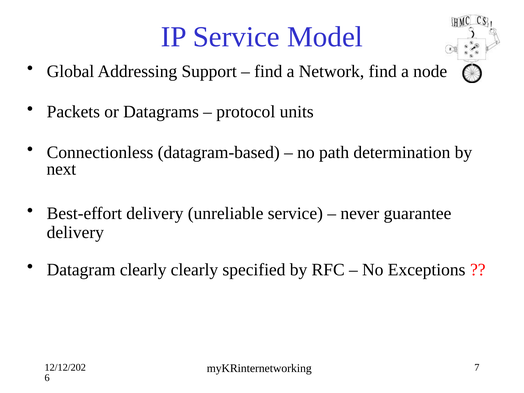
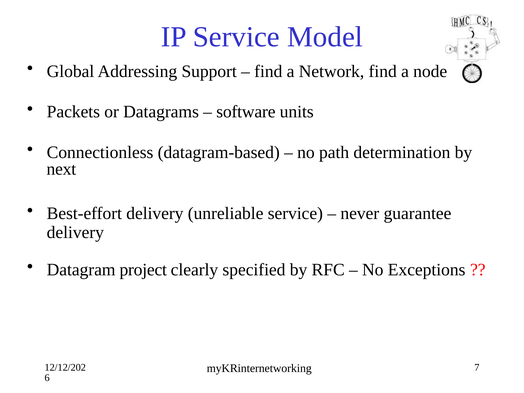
protocol: protocol -> software
Datagram clearly: clearly -> project
